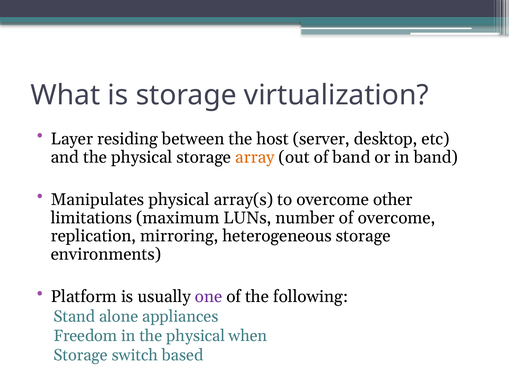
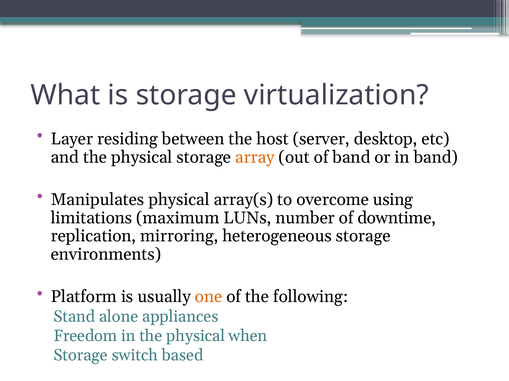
other: other -> using
of overcome: overcome -> downtime
one colour: purple -> orange
